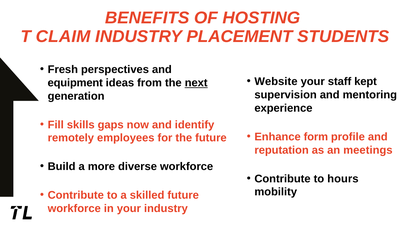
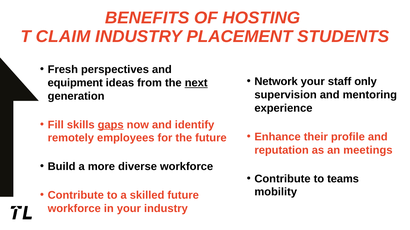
Website: Website -> Network
kept: kept -> only
gaps underline: none -> present
form: form -> their
hours: hours -> teams
